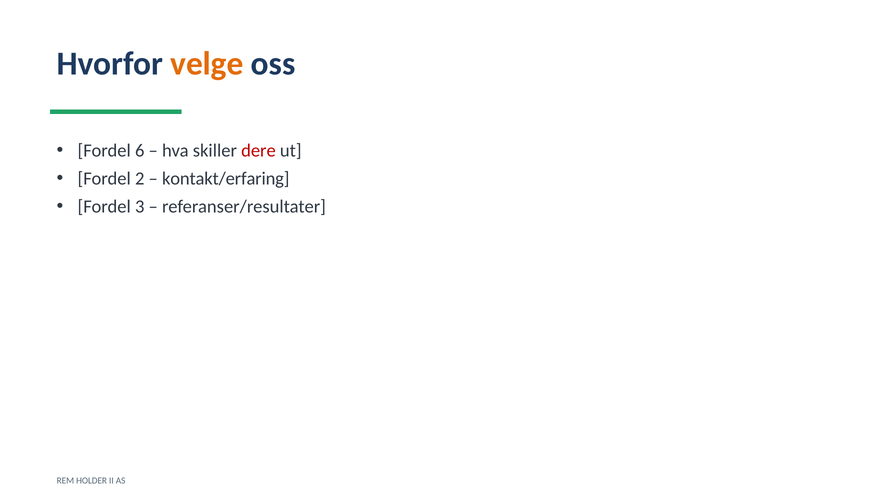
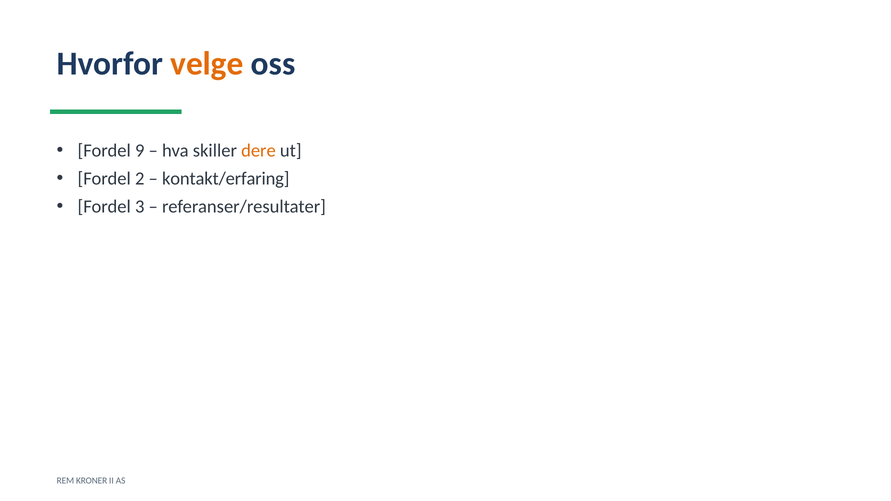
6: 6 -> 9
dere colour: red -> orange
HOLDER: HOLDER -> KRONER
